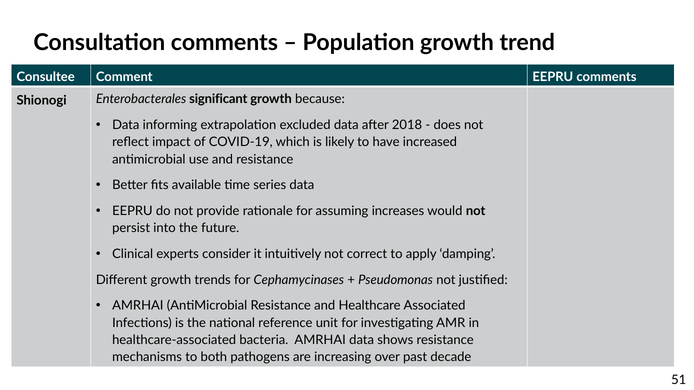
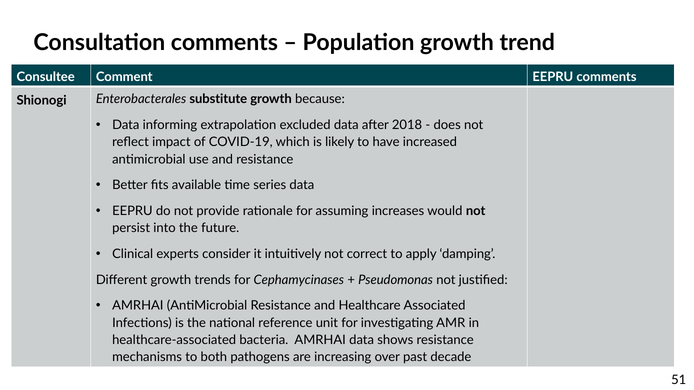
significant: significant -> substitute
